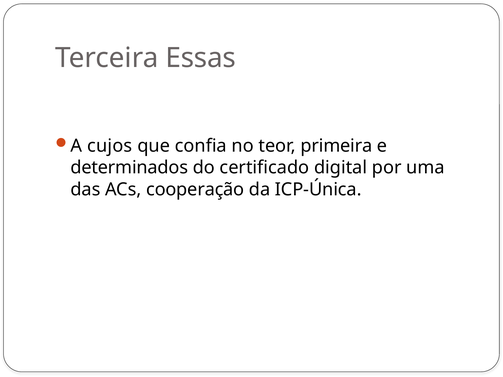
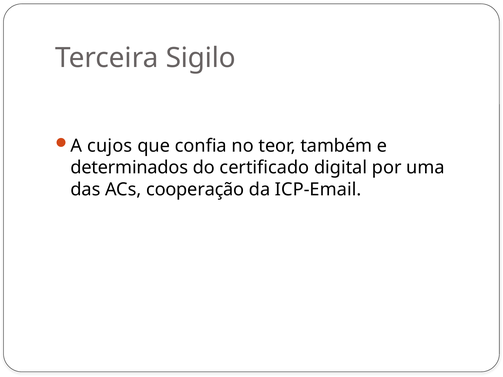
Essas: Essas -> Sigilo
primeira: primeira -> também
ICP-Única: ICP-Única -> ICP-Email
